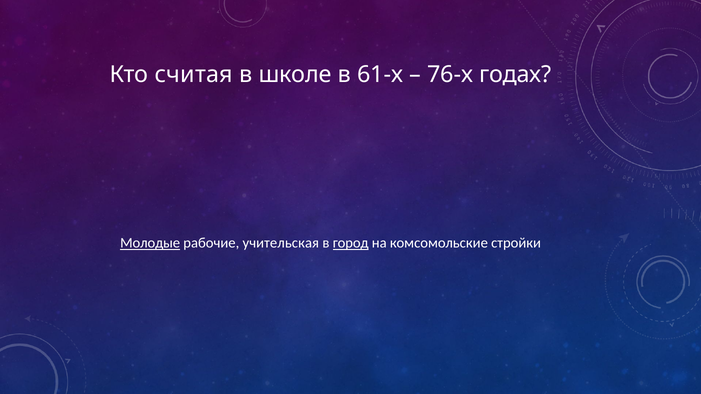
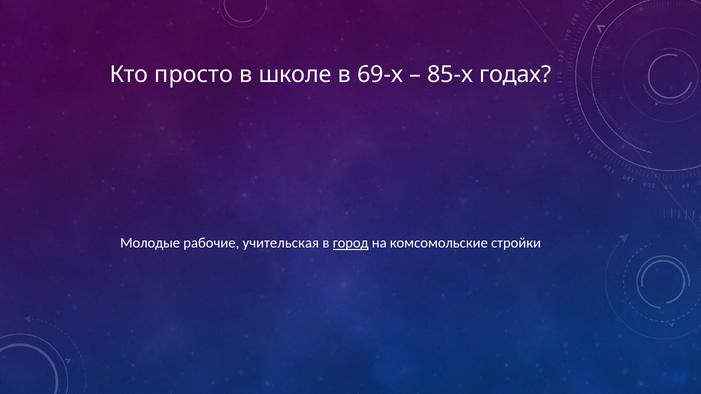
считая: считая -> просто
61-х: 61-х -> 69-х
76-х: 76-х -> 85-х
Молодые underline: present -> none
